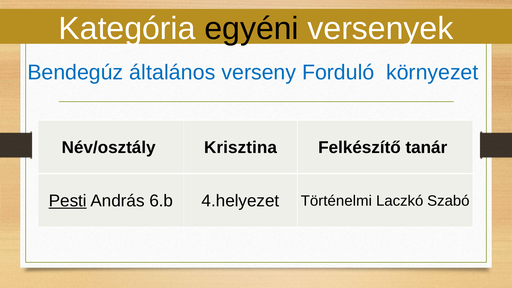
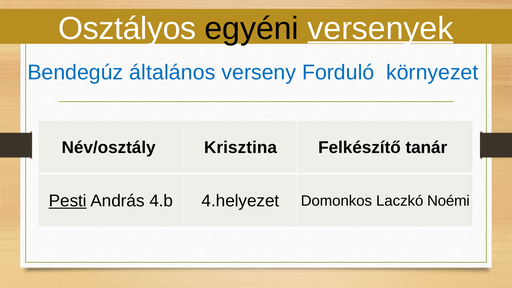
Kategória: Kategória -> Osztályos
versenyek underline: none -> present
6.b: 6.b -> 4.b
Történelmi: Történelmi -> Domonkos
Szabó: Szabó -> Noémi
